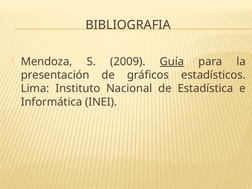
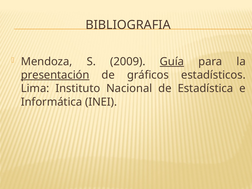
presentación underline: none -> present
